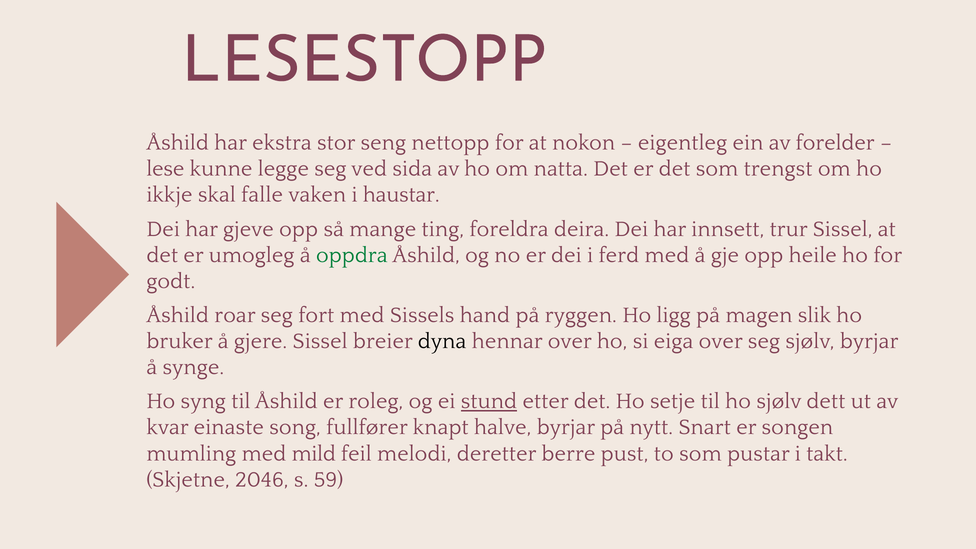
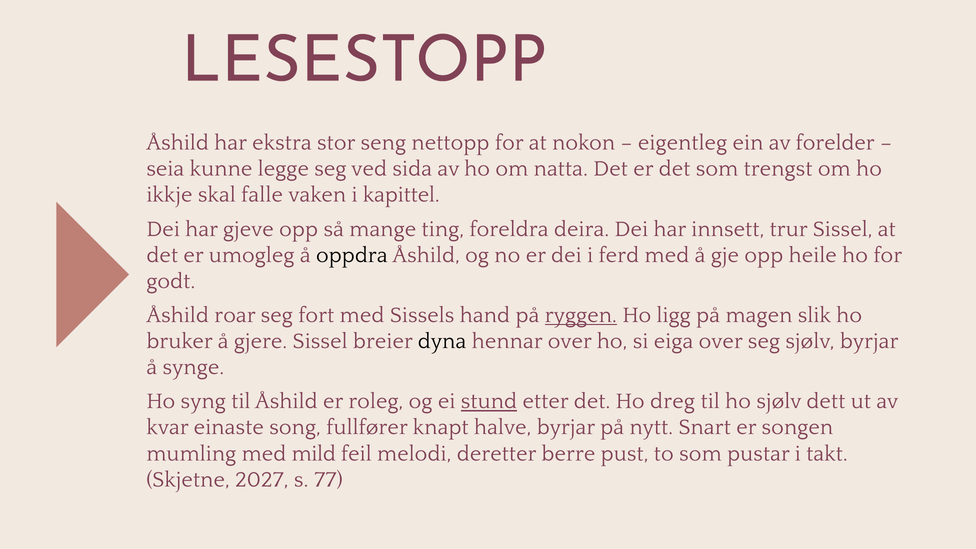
lese: lese -> seia
haustar: haustar -> kapittel
oppdra colour: green -> black
ryggen underline: none -> present
setje: setje -> dreg
2046: 2046 -> 2027
59: 59 -> 77
